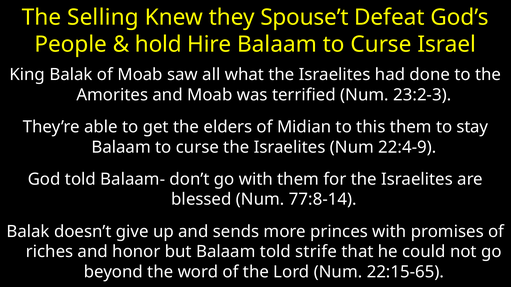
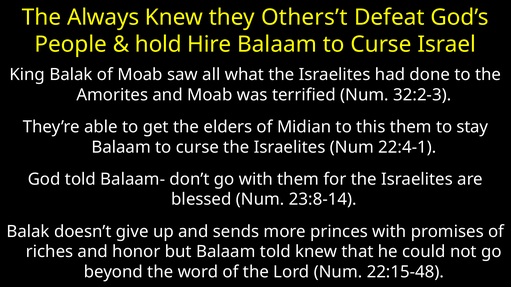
Selling: Selling -> Always
Spouse’t: Spouse’t -> Others’t
23:2-3: 23:2-3 -> 32:2-3
22:4-9: 22:4-9 -> 22:4-1
77:8-14: 77:8-14 -> 23:8-14
told strife: strife -> knew
22:15-65: 22:15-65 -> 22:15-48
